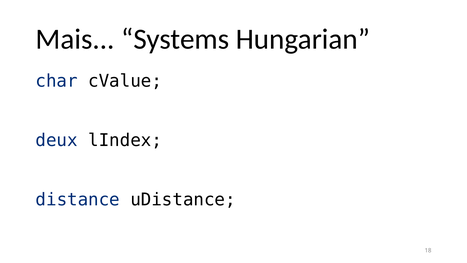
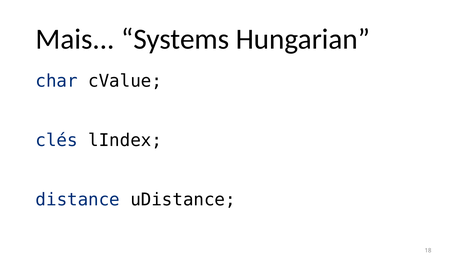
deux: deux -> clés
